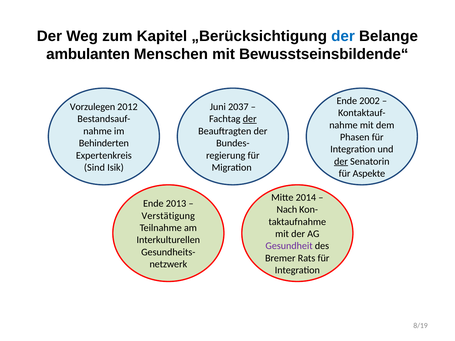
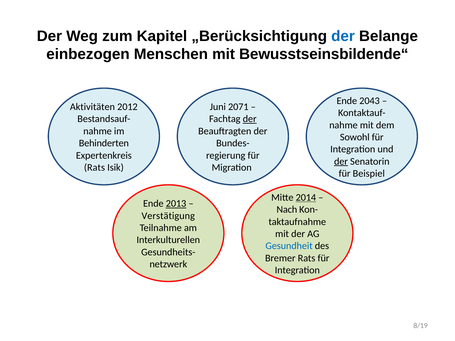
ambulanten: ambulanten -> einbezogen
2002: 2002 -> 2043
Vorzulegen: Vorzulegen -> Aktivitäten
2037: 2037 -> 2071
Phasen: Phasen -> Sowohl
Sind at (94, 168): Sind -> Rats
Aspekte: Aspekte -> Beispiel
2014 underline: none -> present
2013 underline: none -> present
Gesundheit colour: purple -> blue
